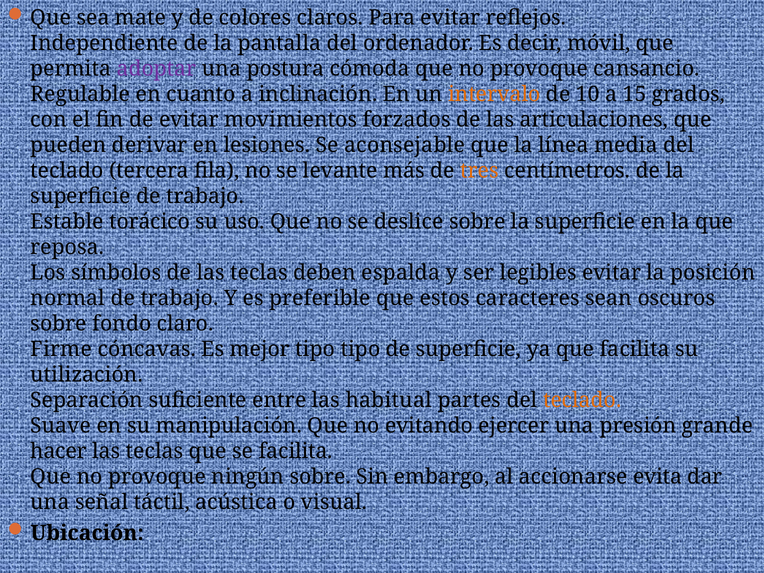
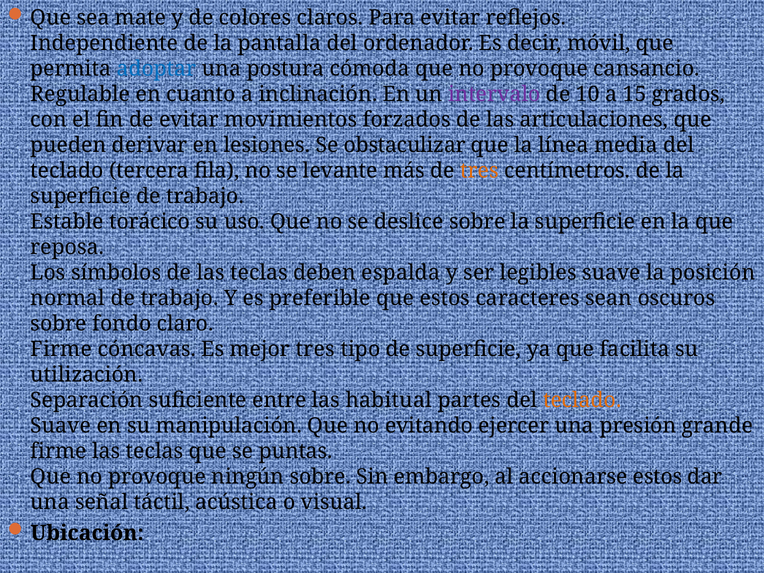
adoptar colour: purple -> blue
intervalo colour: orange -> purple
aconsejable: aconsejable -> obstaculizar
legibles evitar: evitar -> suave
mejor tipo: tipo -> tres
hacer at (59, 451): hacer -> firme
se facilita: facilita -> puntas
accionarse evita: evita -> estos
